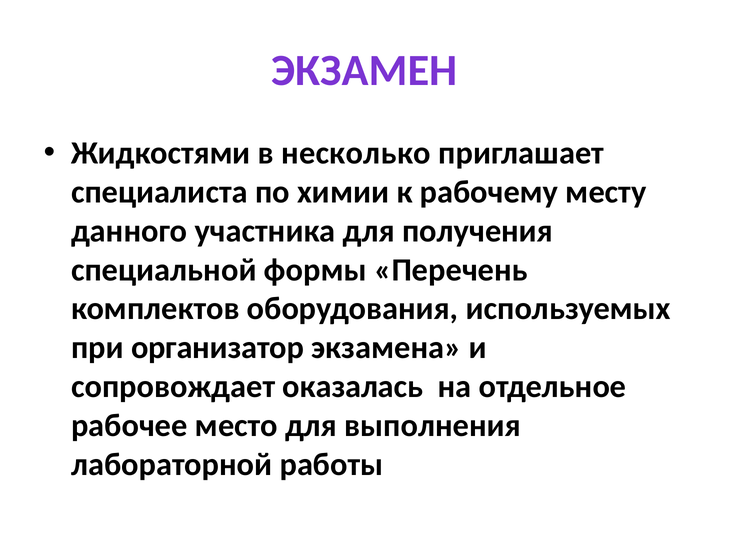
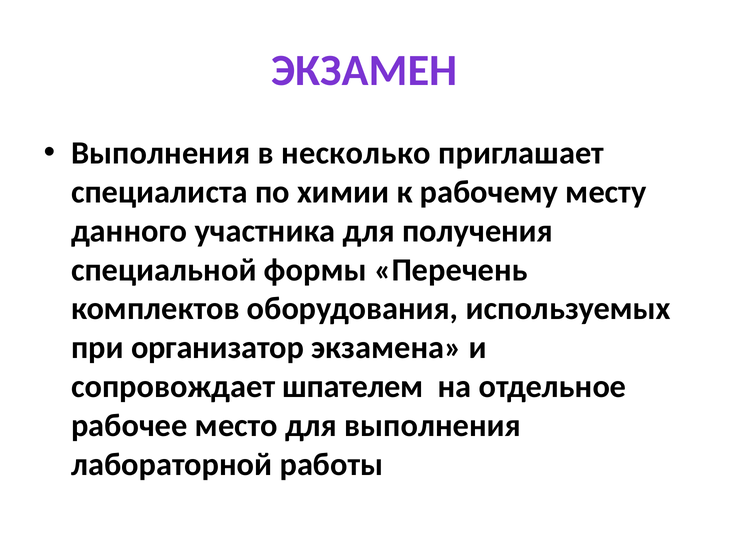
Жидкостями at (161, 153): Жидкостями -> Выполнения
оказалась: оказалась -> шпателем
